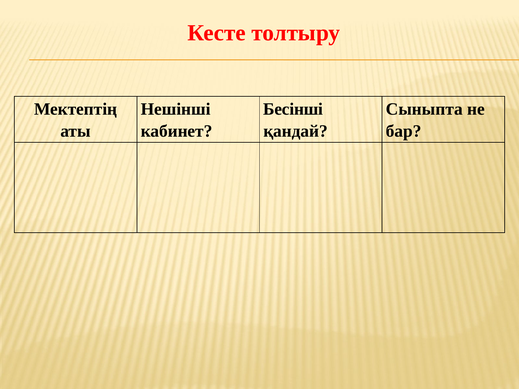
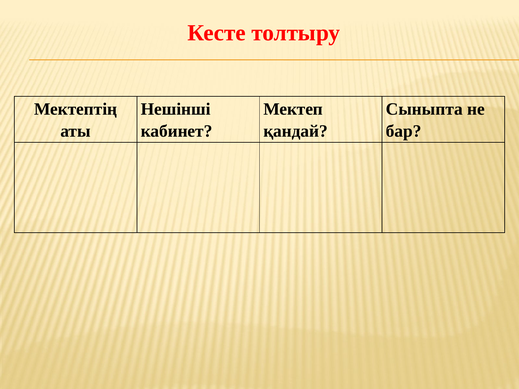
Бесінші: Бесінші -> Мектеп
